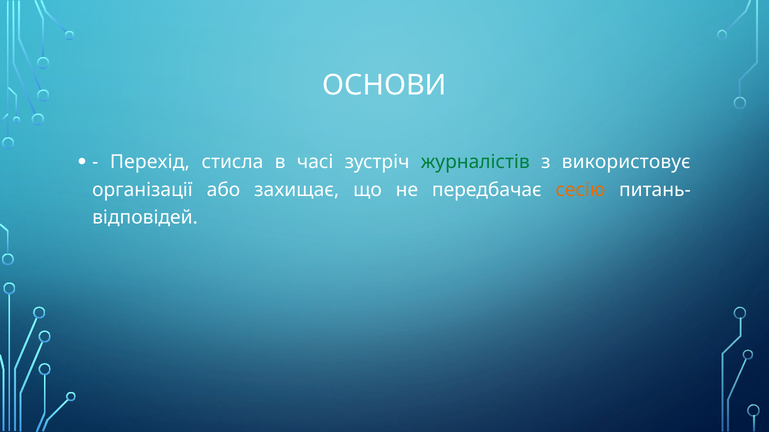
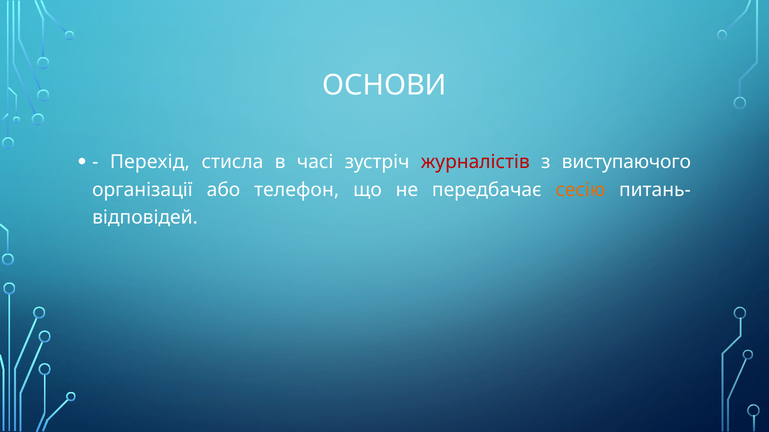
журналістів colour: green -> red
використовує: використовує -> виступаючого
захищає: захищає -> телефон
